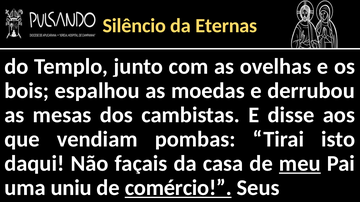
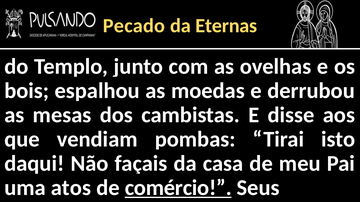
Silêncio: Silêncio -> Pecado
meu underline: present -> none
uniu: uniu -> atos
